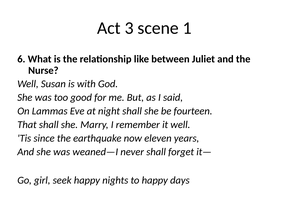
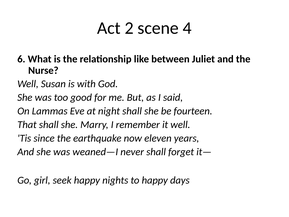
3: 3 -> 2
1: 1 -> 4
